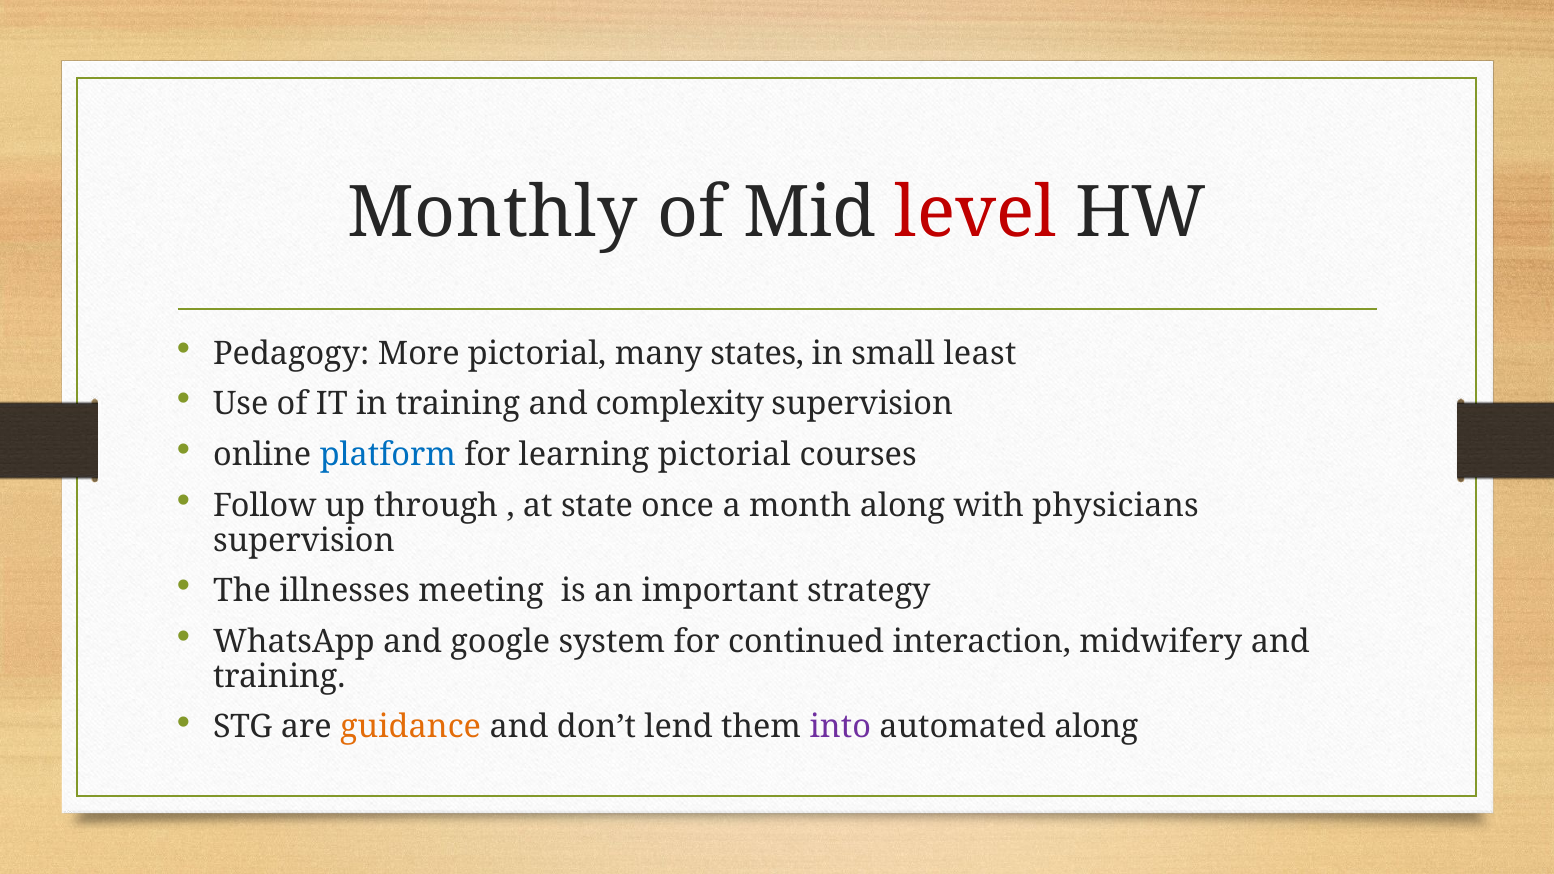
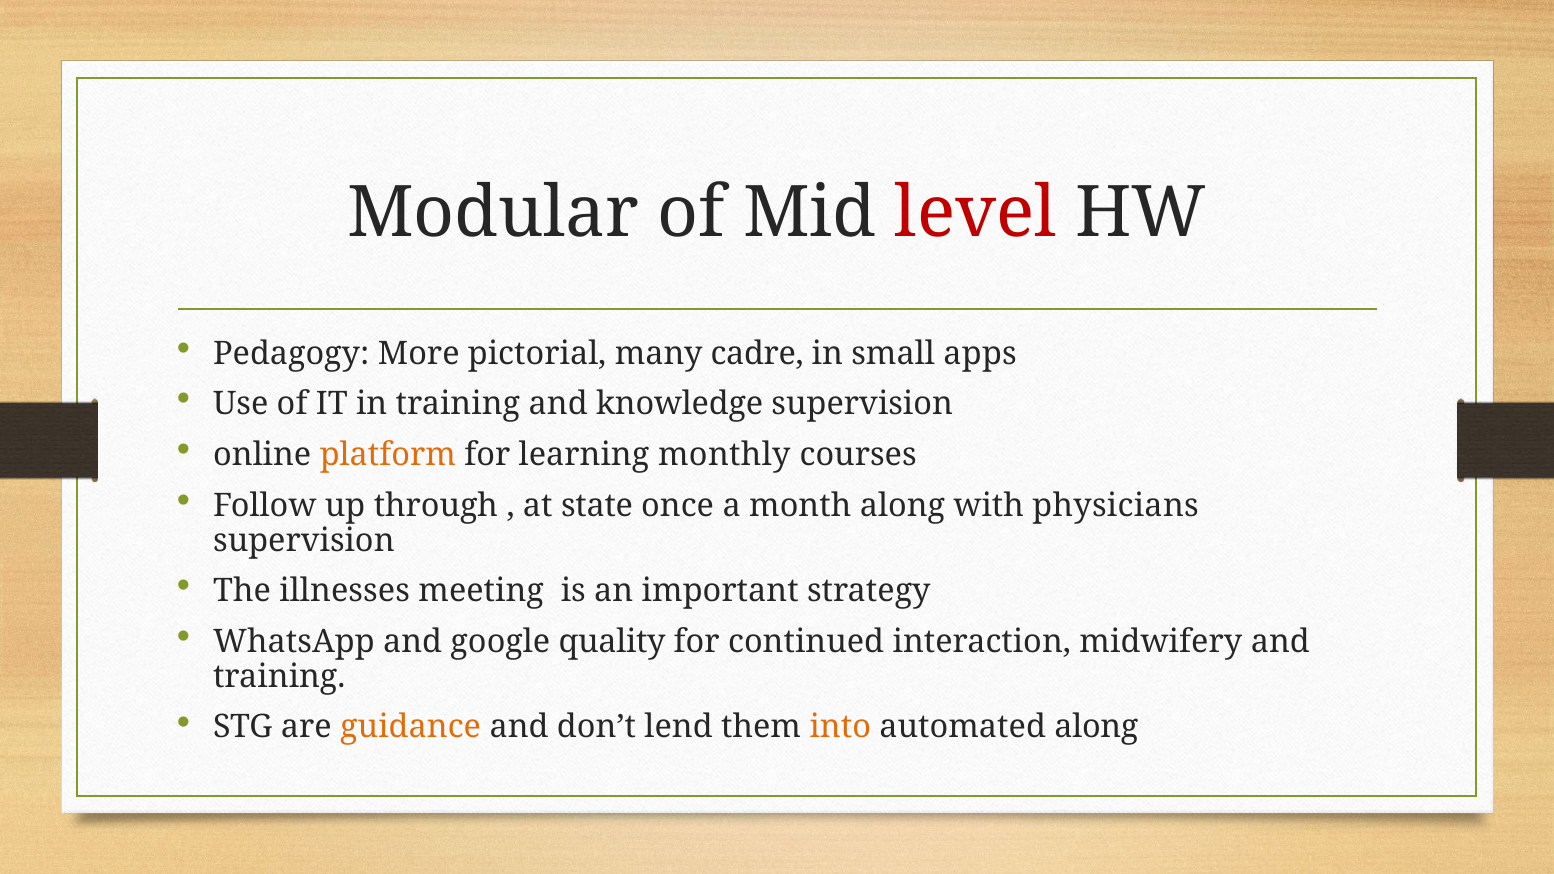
Monthly: Monthly -> Modular
states: states -> cadre
least: least -> apps
complexity: complexity -> knowledge
platform colour: blue -> orange
learning pictorial: pictorial -> monthly
system: system -> quality
into colour: purple -> orange
